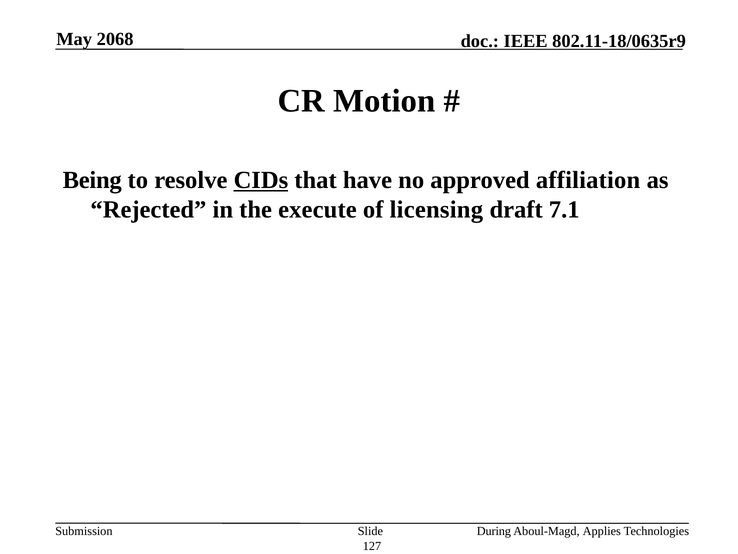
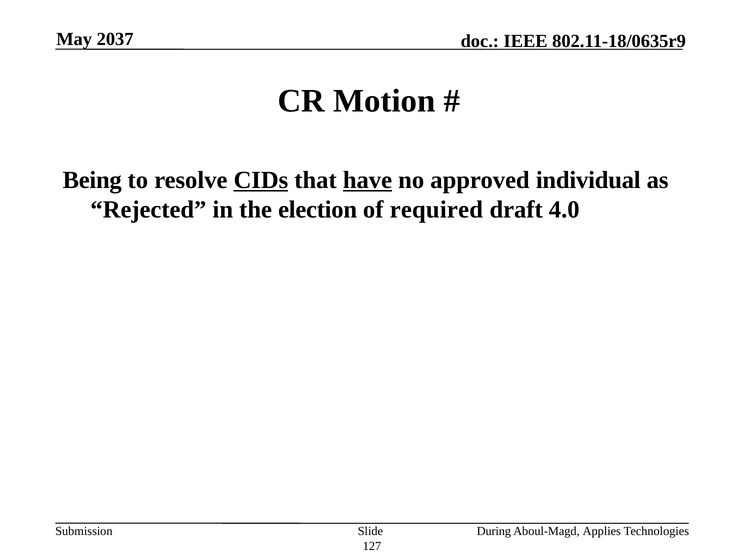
2068: 2068 -> 2037
have underline: none -> present
affiliation: affiliation -> individual
execute: execute -> election
licensing: licensing -> required
7.1: 7.1 -> 4.0
